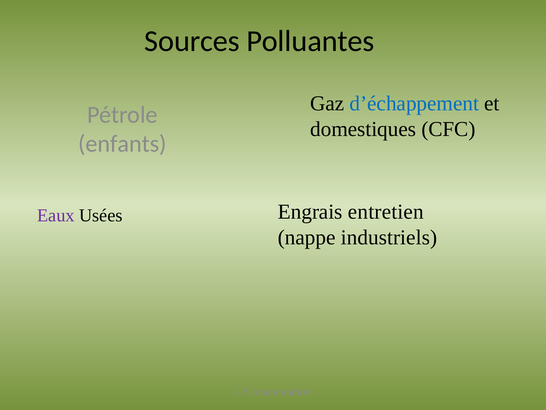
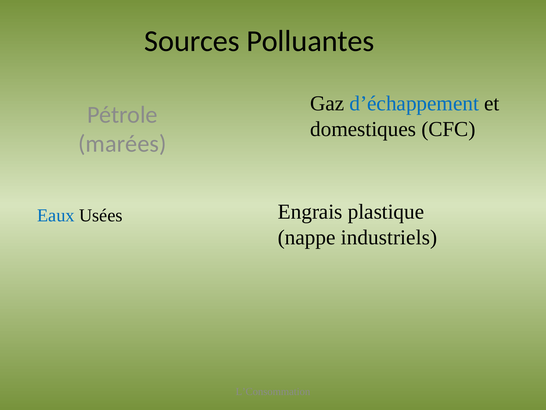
enfants: enfants -> marées
Eaux colour: purple -> blue
entretien: entretien -> plastique
